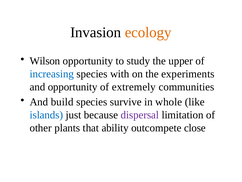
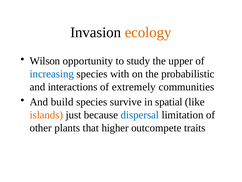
experiments: experiments -> probabilistic
and opportunity: opportunity -> interactions
whole: whole -> spatial
islands colour: blue -> orange
dispersal colour: purple -> blue
ability: ability -> higher
close: close -> traits
